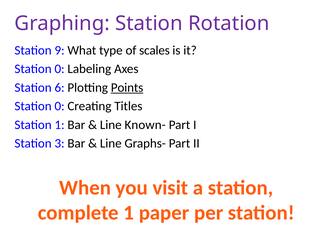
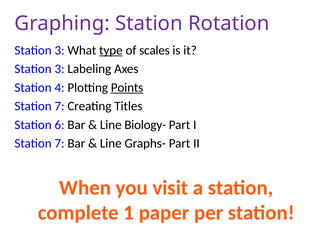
9 at (60, 50): 9 -> 3
type underline: none -> present
0 at (60, 69): 0 -> 3
6: 6 -> 4
0 at (60, 106): 0 -> 7
Station 1: 1 -> 6
Known-: Known- -> Biology-
3 at (60, 144): 3 -> 7
